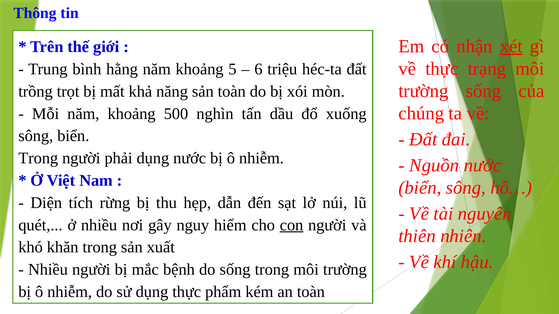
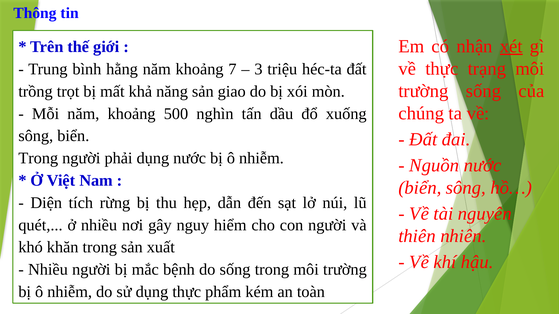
5: 5 -> 7
6: 6 -> 3
sản toàn: toàn -> giao
con underline: present -> none
